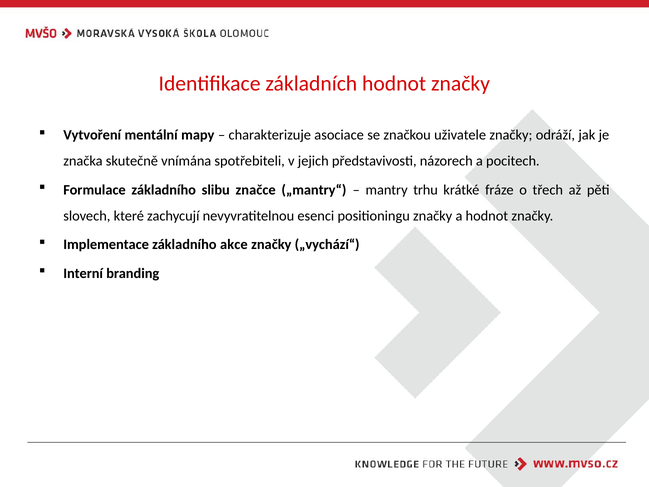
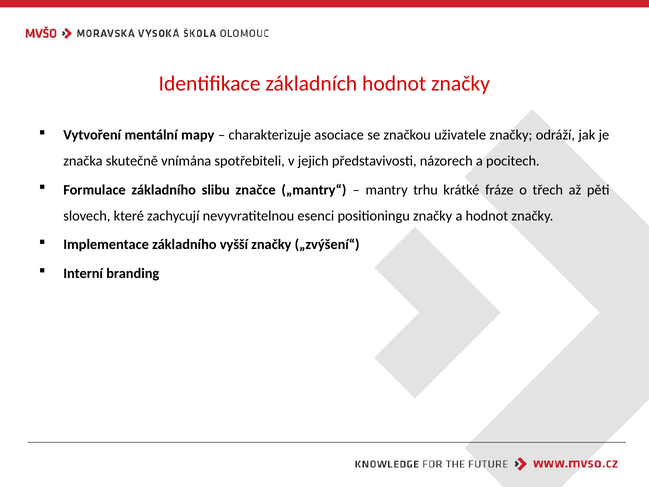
akce: akce -> vyšší
„vychází“: „vychází“ -> „zvýšení“
